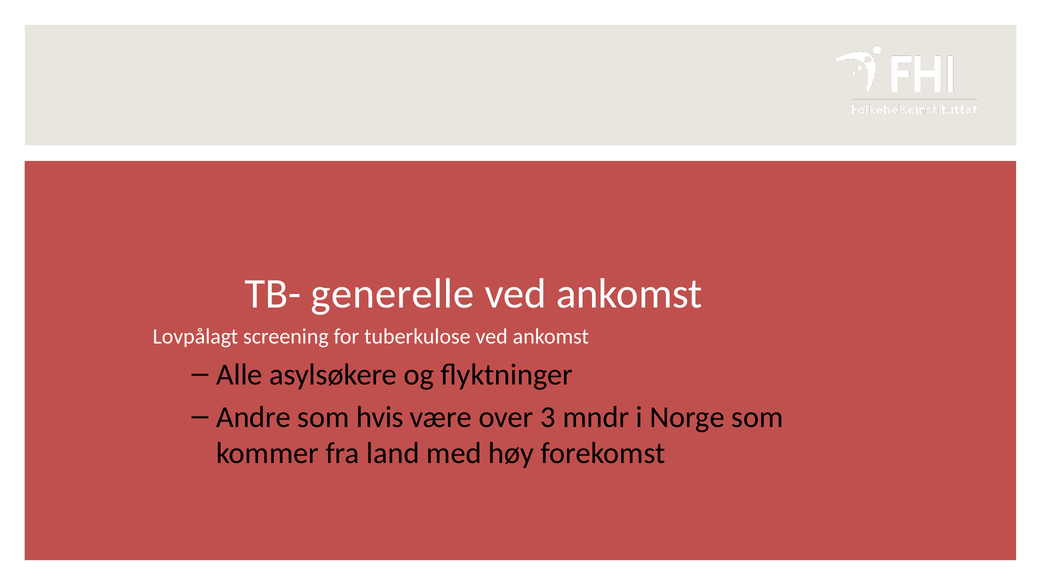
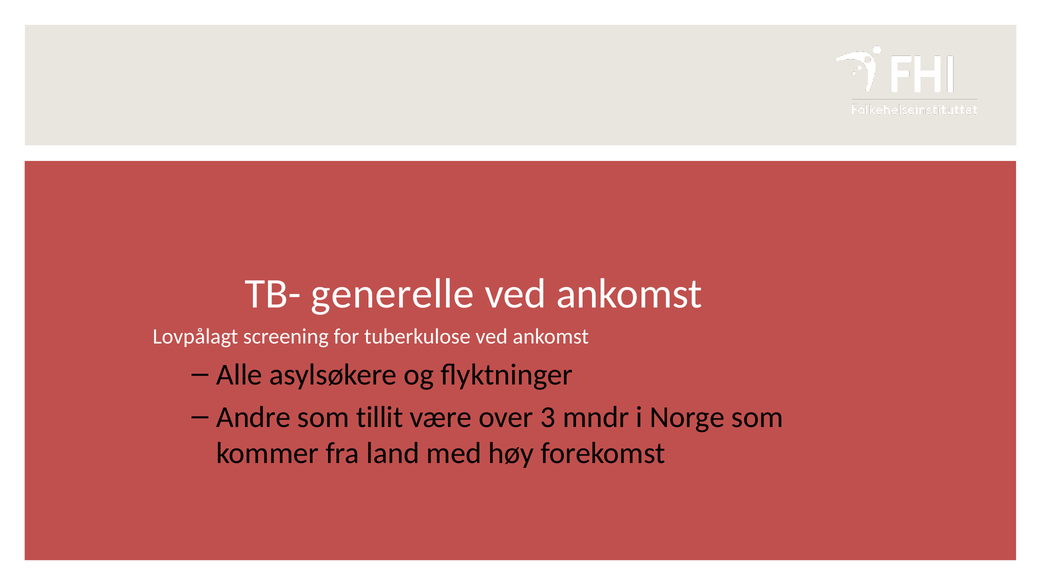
hvis: hvis -> tillit
